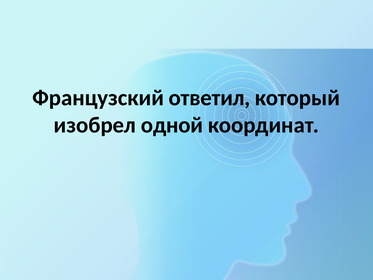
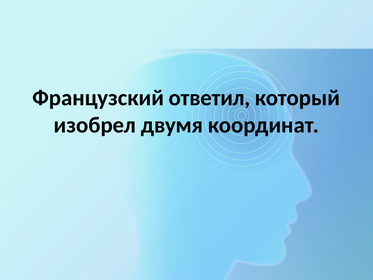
одной: одной -> двумя
